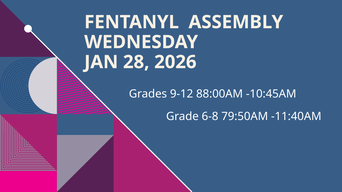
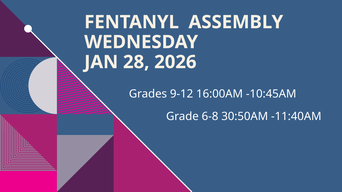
88:00AM: 88:00AM -> 16:00AM
79:50AM: 79:50AM -> 30:50AM
